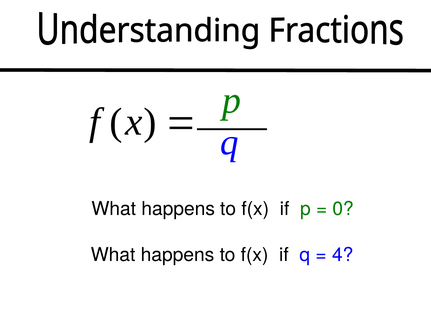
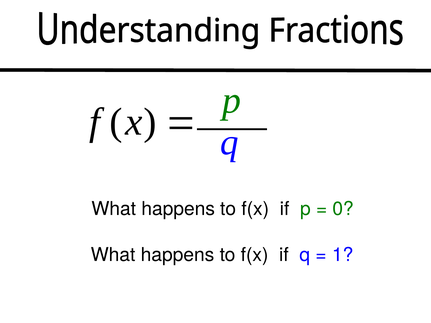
4: 4 -> 1
